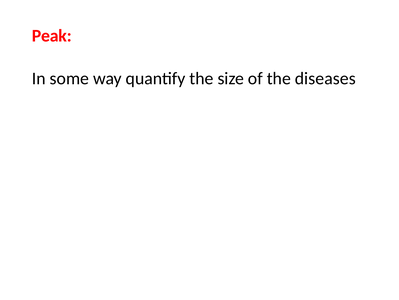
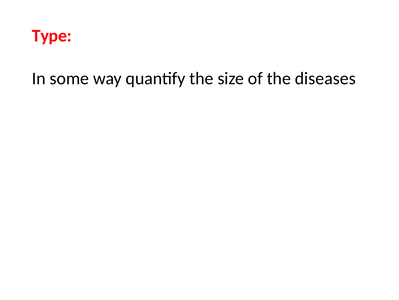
Peak: Peak -> Type
